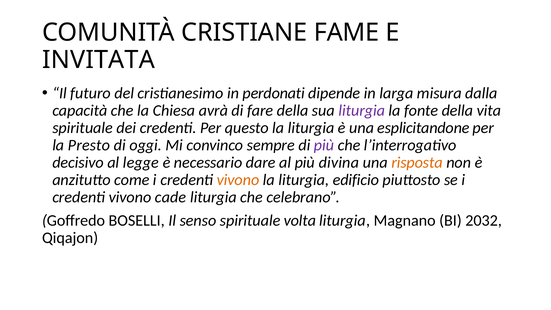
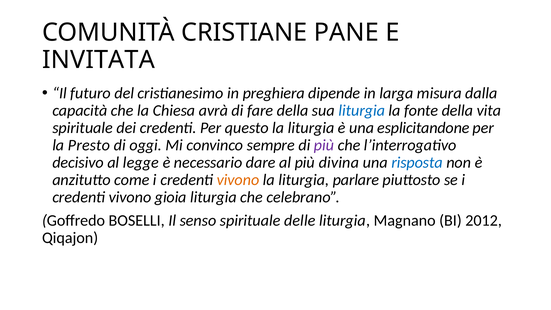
FAME: FAME -> PANE
perdonati: perdonati -> preghiera
liturgia at (362, 111) colour: purple -> blue
risposta colour: orange -> blue
edificio: edificio -> parlare
cade: cade -> gioia
volta: volta -> delle
2032: 2032 -> 2012
